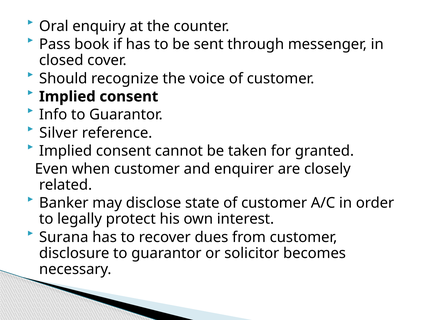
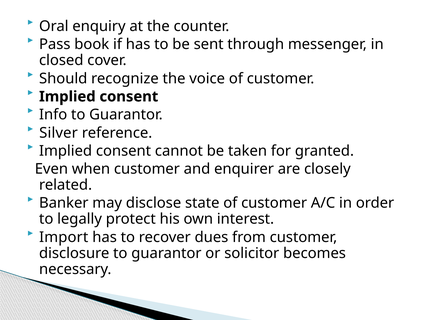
Surana: Surana -> Import
